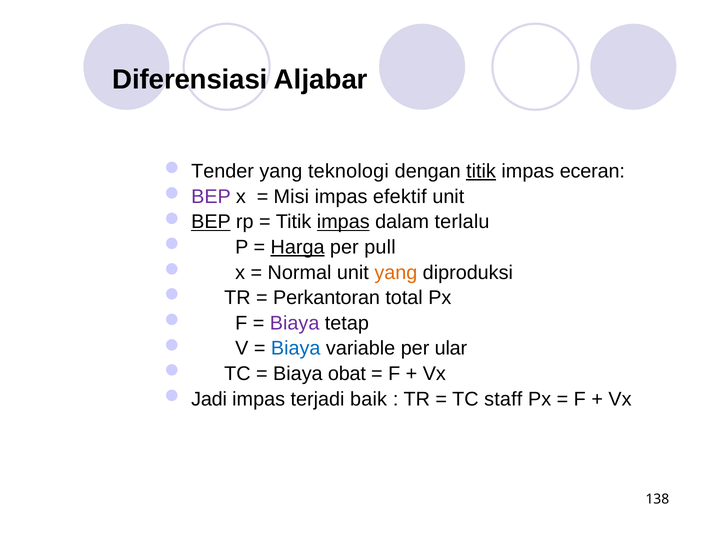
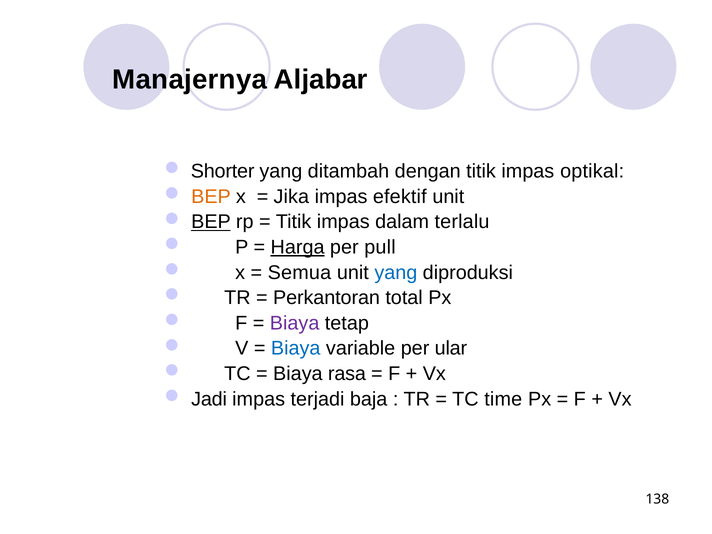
Diferensiasi: Diferensiasi -> Manajernya
Tender: Tender -> Shorter
teknologi: teknologi -> ditambah
titik at (481, 171) underline: present -> none
eceran: eceran -> optikal
BEP at (211, 197) colour: purple -> orange
Misi: Misi -> Jika
impas at (343, 222) underline: present -> none
Normal: Normal -> Semua
yang at (396, 272) colour: orange -> blue
obat: obat -> rasa
baik: baik -> baja
staff: staff -> time
